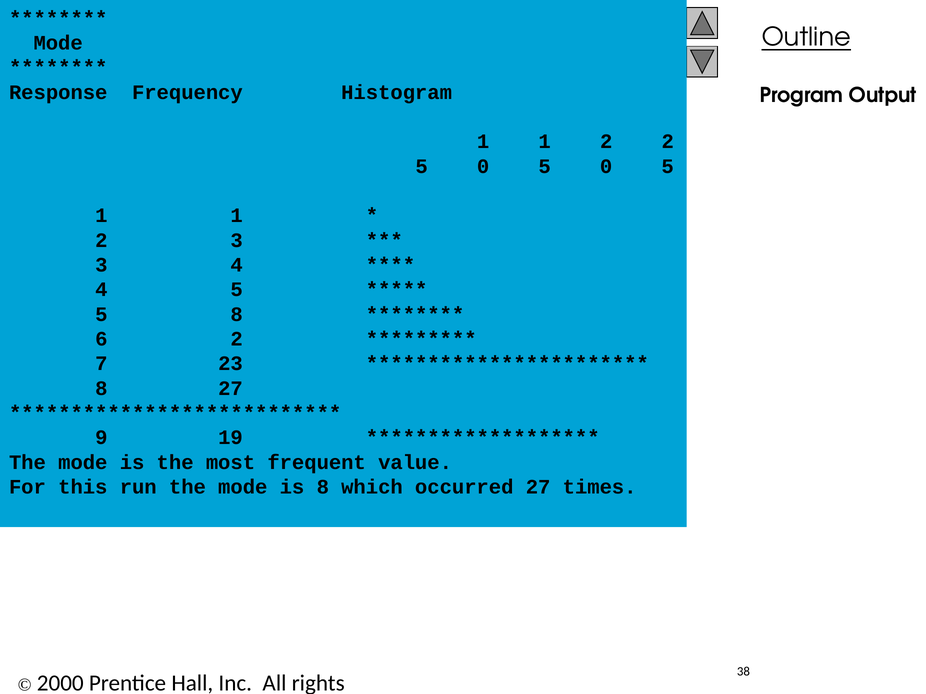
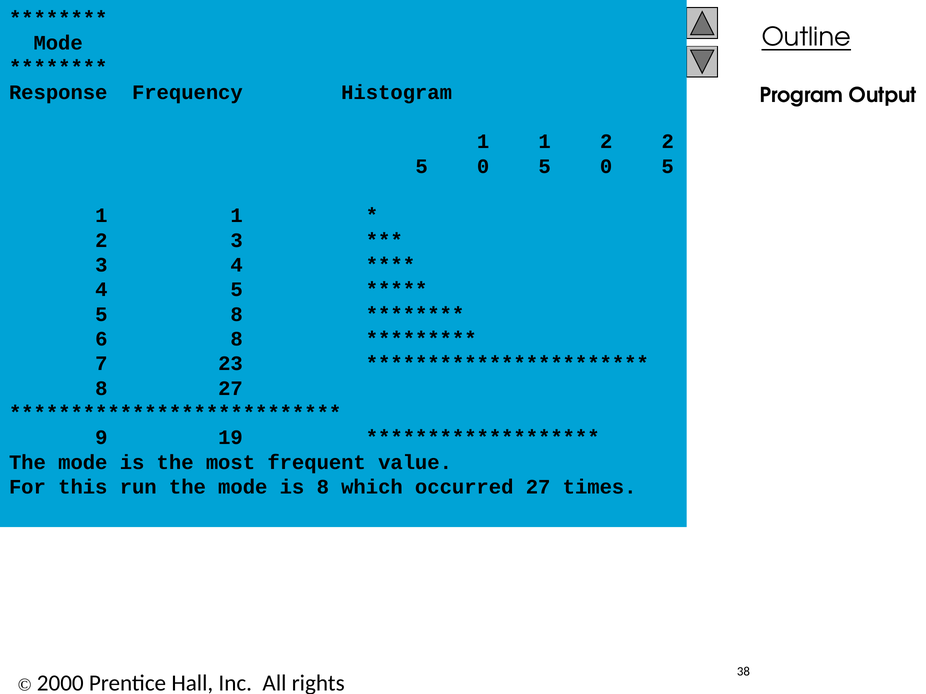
6 2: 2 -> 8
